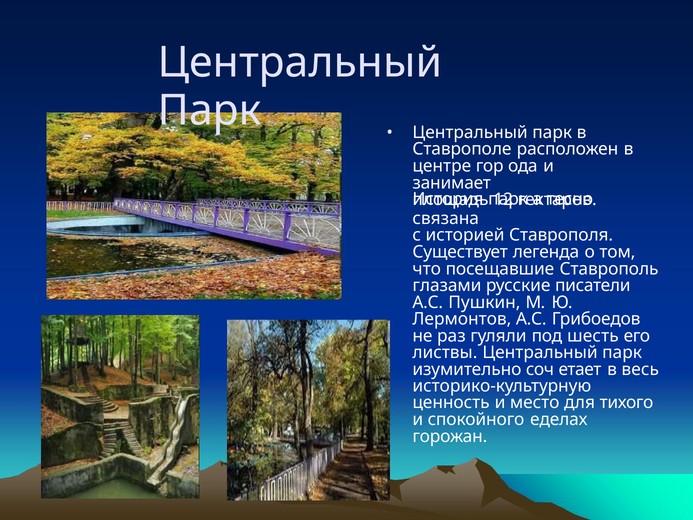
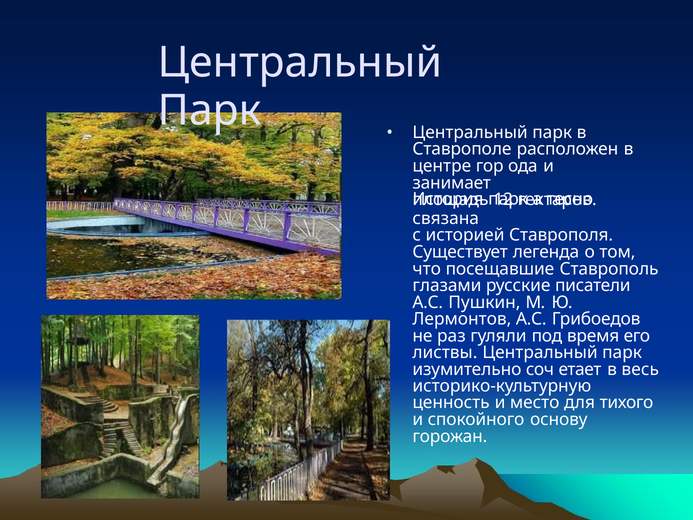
шесть: шесть -> время
еделах: еделах -> основу
